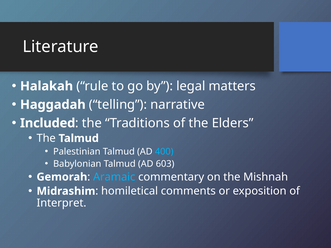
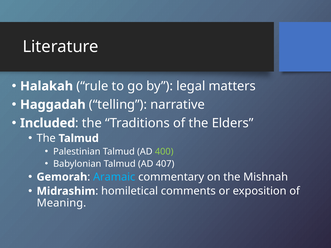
400 colour: light blue -> light green
603: 603 -> 407
Interpret: Interpret -> Meaning
